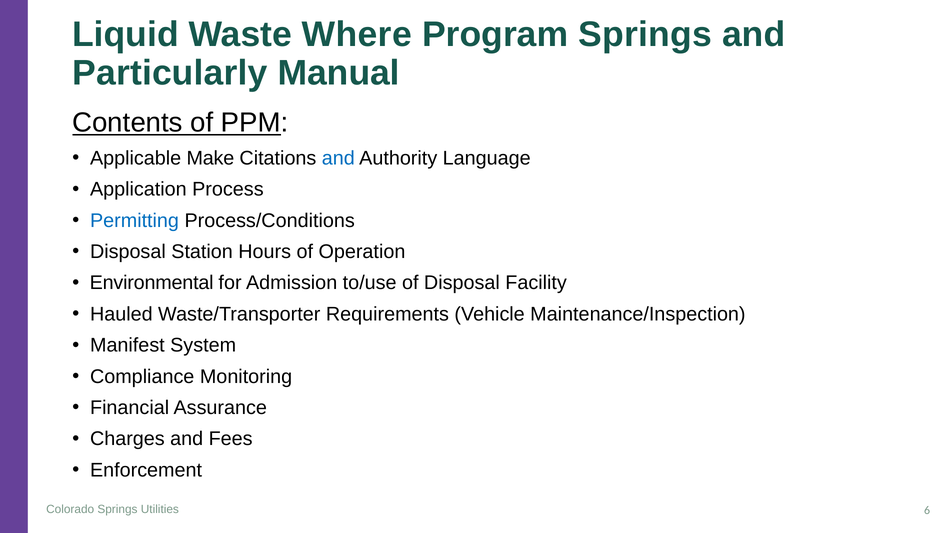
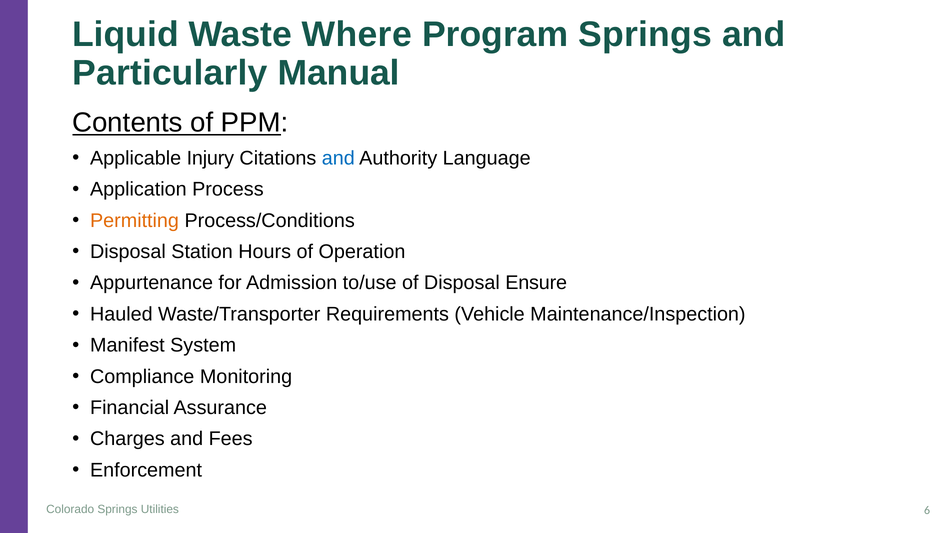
Make: Make -> Injury
Permitting colour: blue -> orange
Environmental: Environmental -> Appurtenance
Facility: Facility -> Ensure
